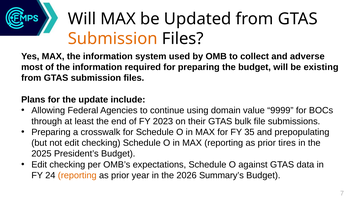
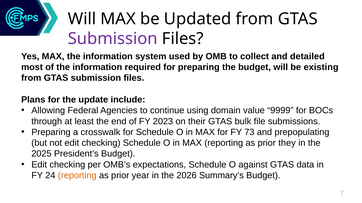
Submission at (113, 39) colour: orange -> purple
adverse: adverse -> detailed
35: 35 -> 73
tires: tires -> they
